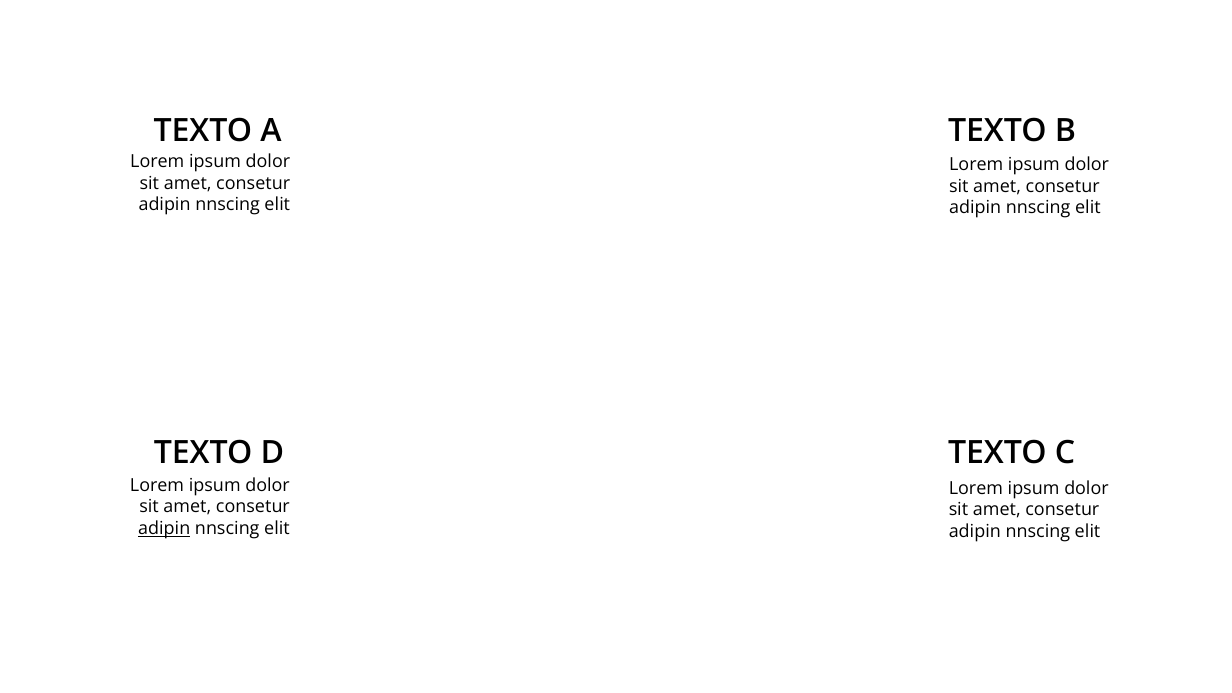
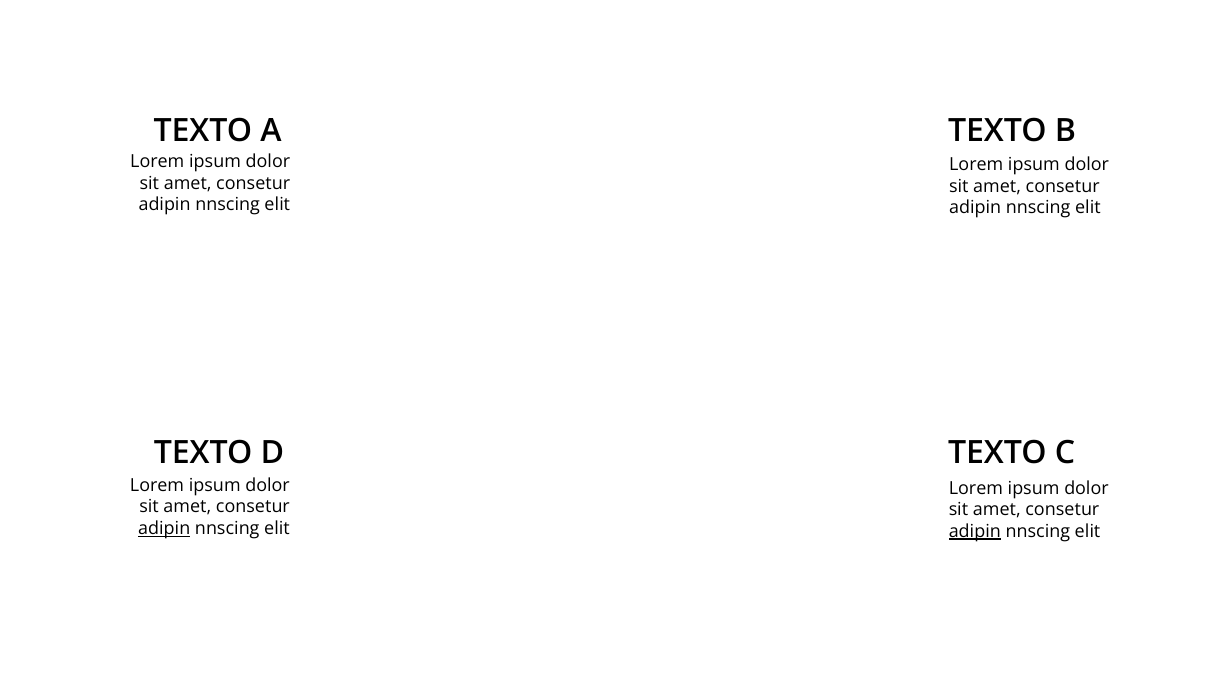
adipin at (975, 531) underline: none -> present
